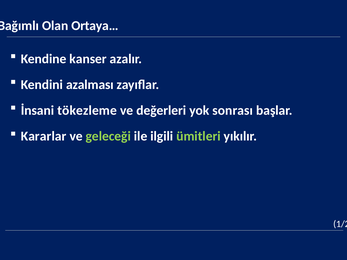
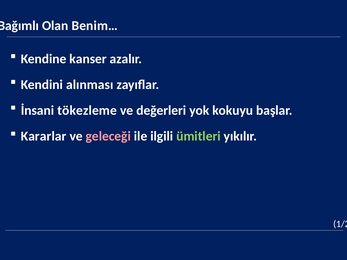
Ortaya…: Ortaya… -> Benim…
azalması: azalması -> alınması
sonrası: sonrası -> kokuyu
geleceği colour: light green -> pink
